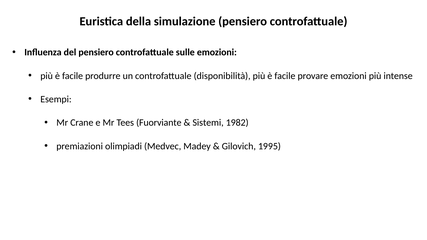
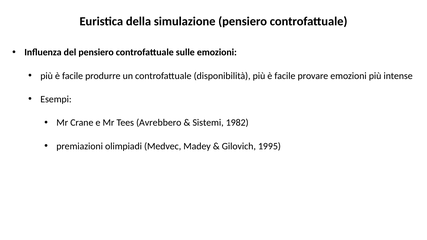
Fuorviante: Fuorviante -> Avrebbero
